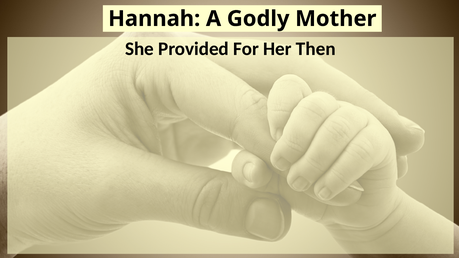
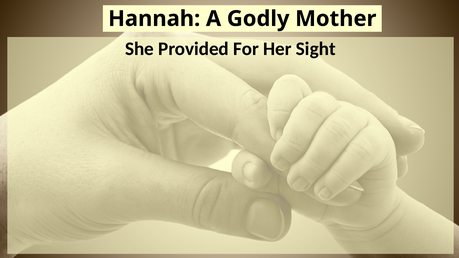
Then: Then -> Sight
